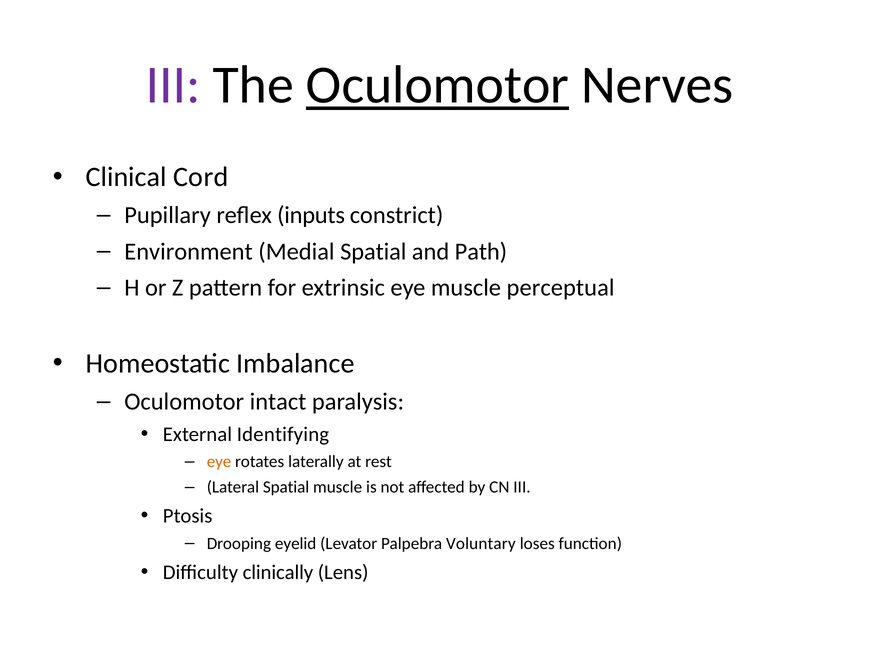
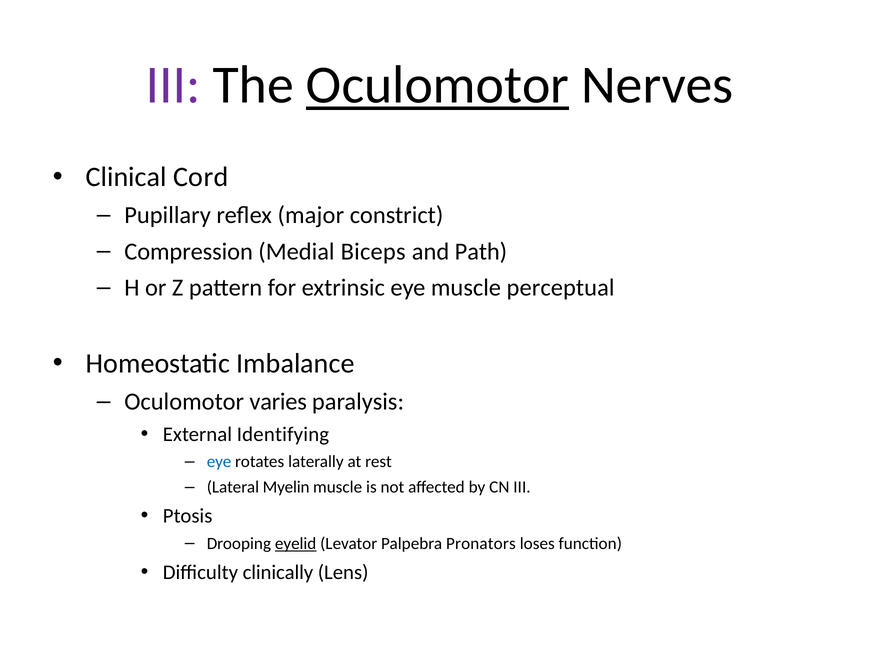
inputs: inputs -> major
Environment: Environment -> Compression
Medial Spatial: Spatial -> Biceps
intact: intact -> varies
eye at (219, 462) colour: orange -> blue
Lateral Spatial: Spatial -> Myelin
eyelid underline: none -> present
Voluntary: Voluntary -> Pronators
